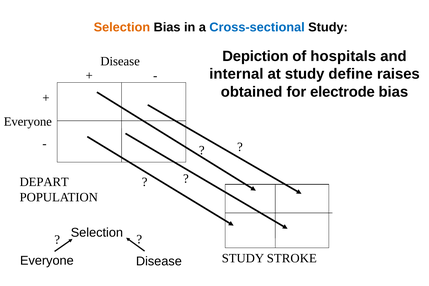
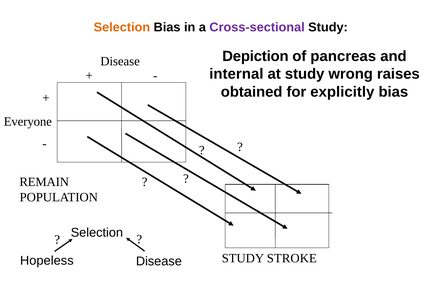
Cross-sectional colour: blue -> purple
hospitals: hospitals -> pancreas
define: define -> wrong
electrode: electrode -> explicitly
DEPART: DEPART -> REMAIN
Everyone at (47, 261): Everyone -> Hopeless
